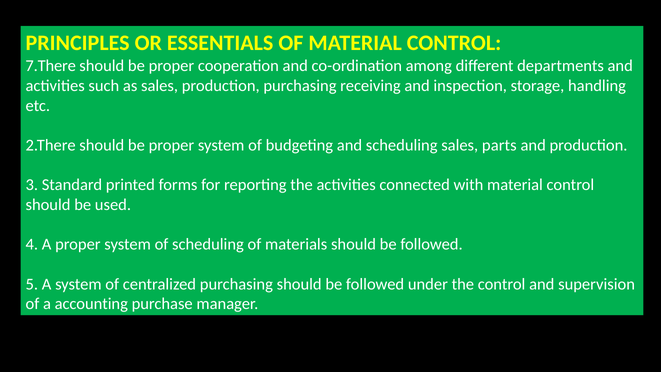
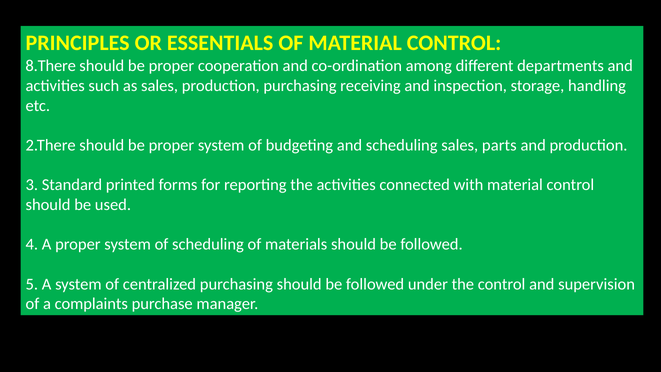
7.There: 7.There -> 8.There
accounting: accounting -> complaints
